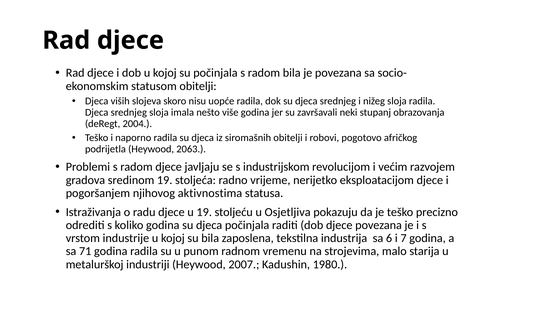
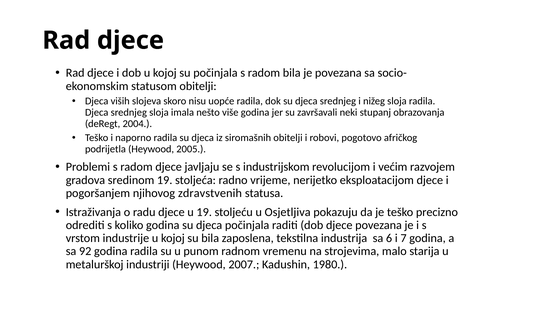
2063: 2063 -> 2005
aktivnostima: aktivnostima -> zdravstvenih
71: 71 -> 92
